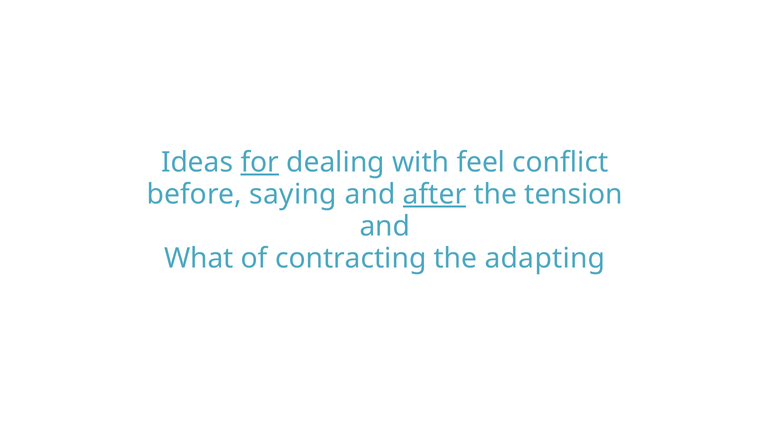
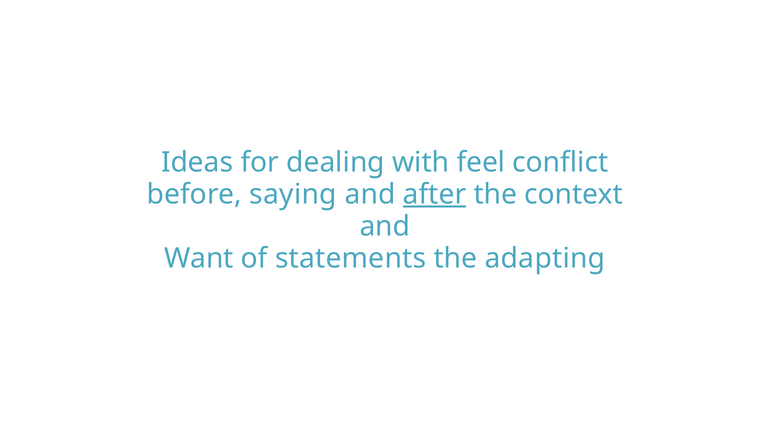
for underline: present -> none
tension: tension -> context
What: What -> Want
contracting: contracting -> statements
